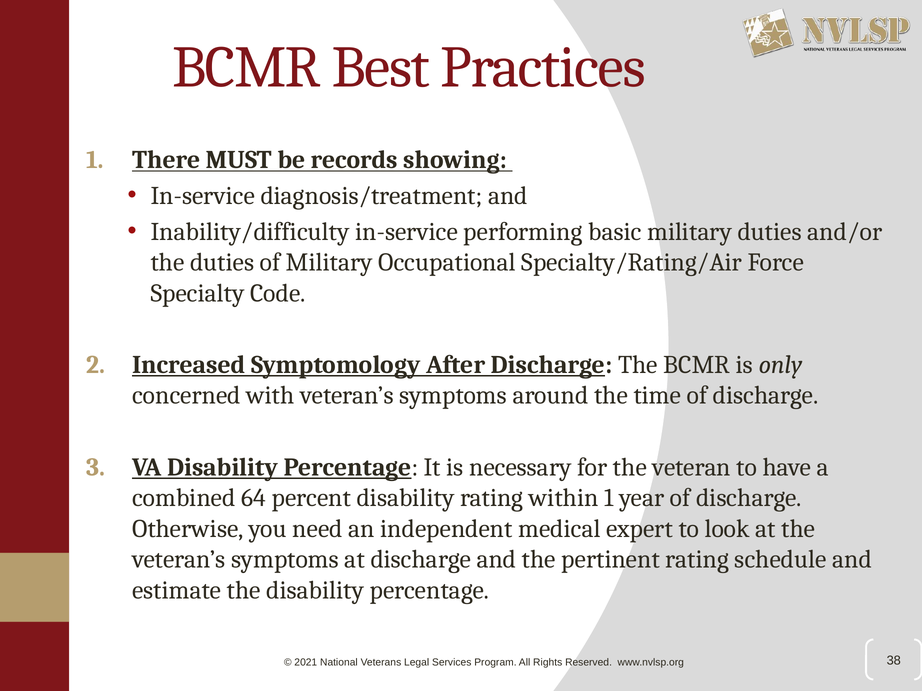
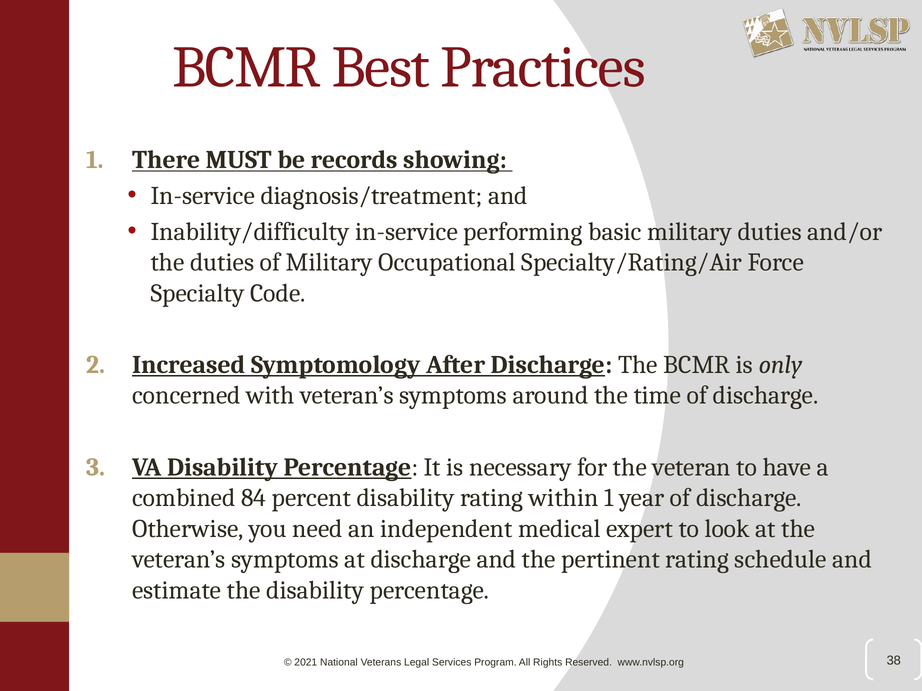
64: 64 -> 84
